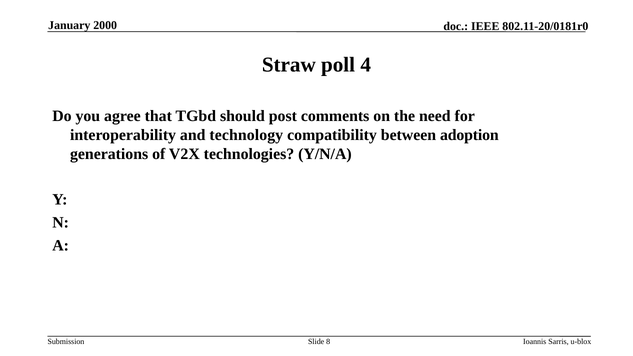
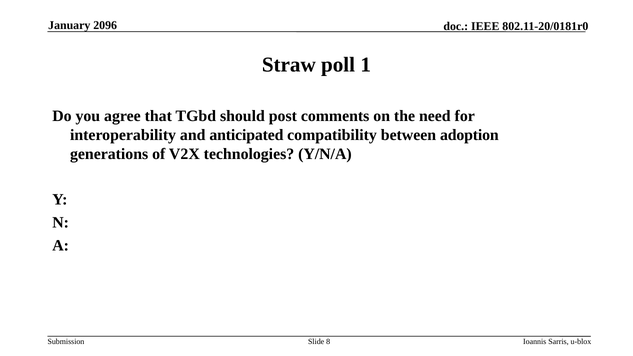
2000: 2000 -> 2096
4: 4 -> 1
technology: technology -> anticipated
